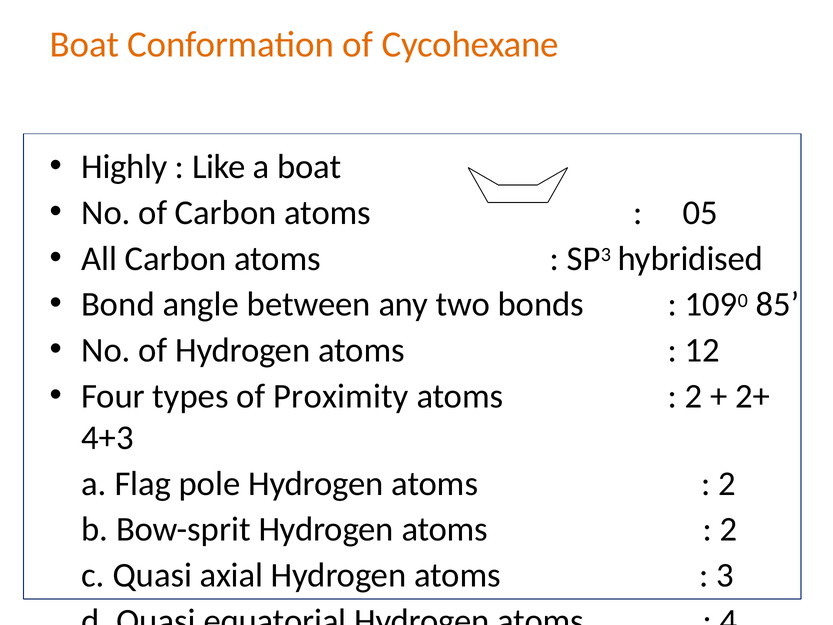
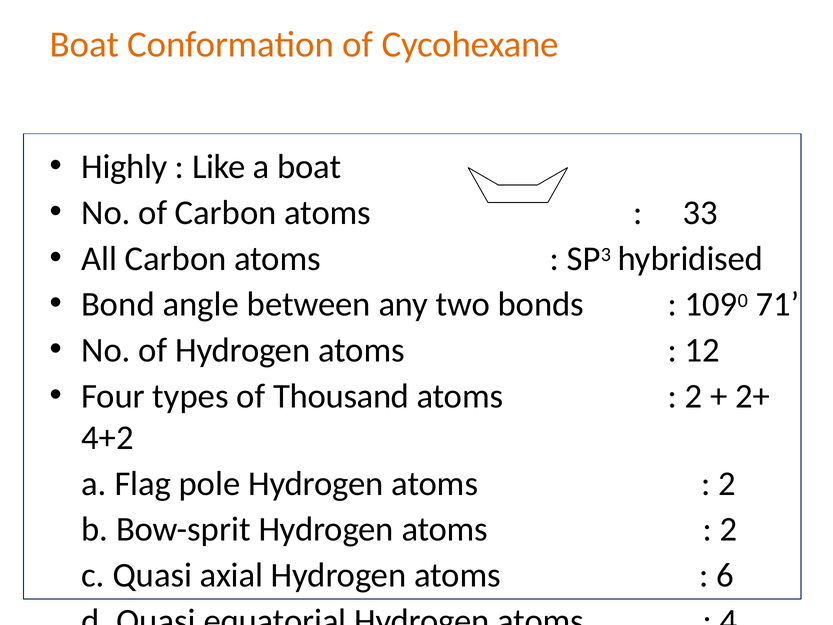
05: 05 -> 33
85: 85 -> 71
Proximity: Proximity -> Thousand
4+3: 4+3 -> 4+2
3: 3 -> 6
